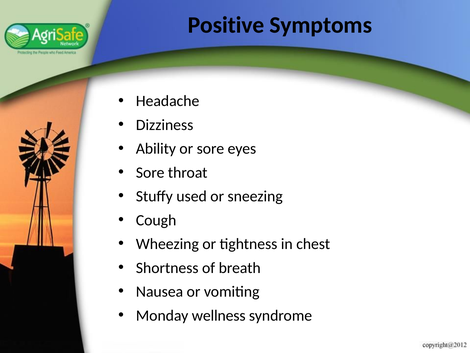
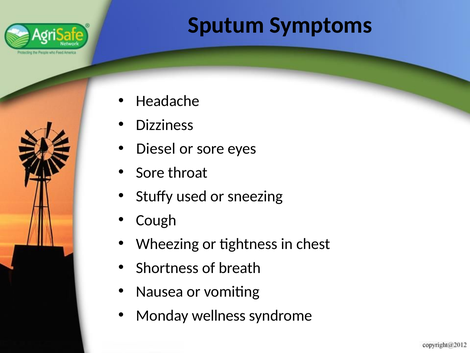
Positive: Positive -> Sputum
Ability: Ability -> Diesel
